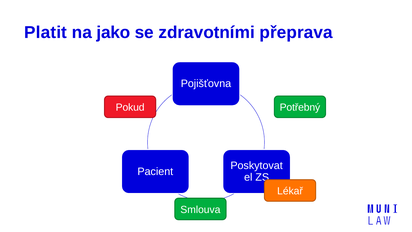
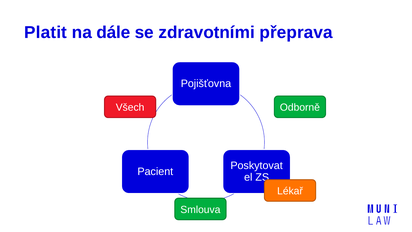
jako: jako -> dále
Pokud: Pokud -> Všech
Potřebný: Potřebný -> Odborně
